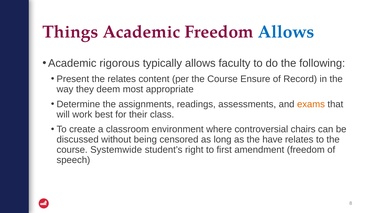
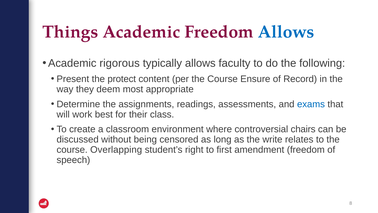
the relates: relates -> protect
exams colour: orange -> blue
have: have -> write
Systemwide: Systemwide -> Overlapping
